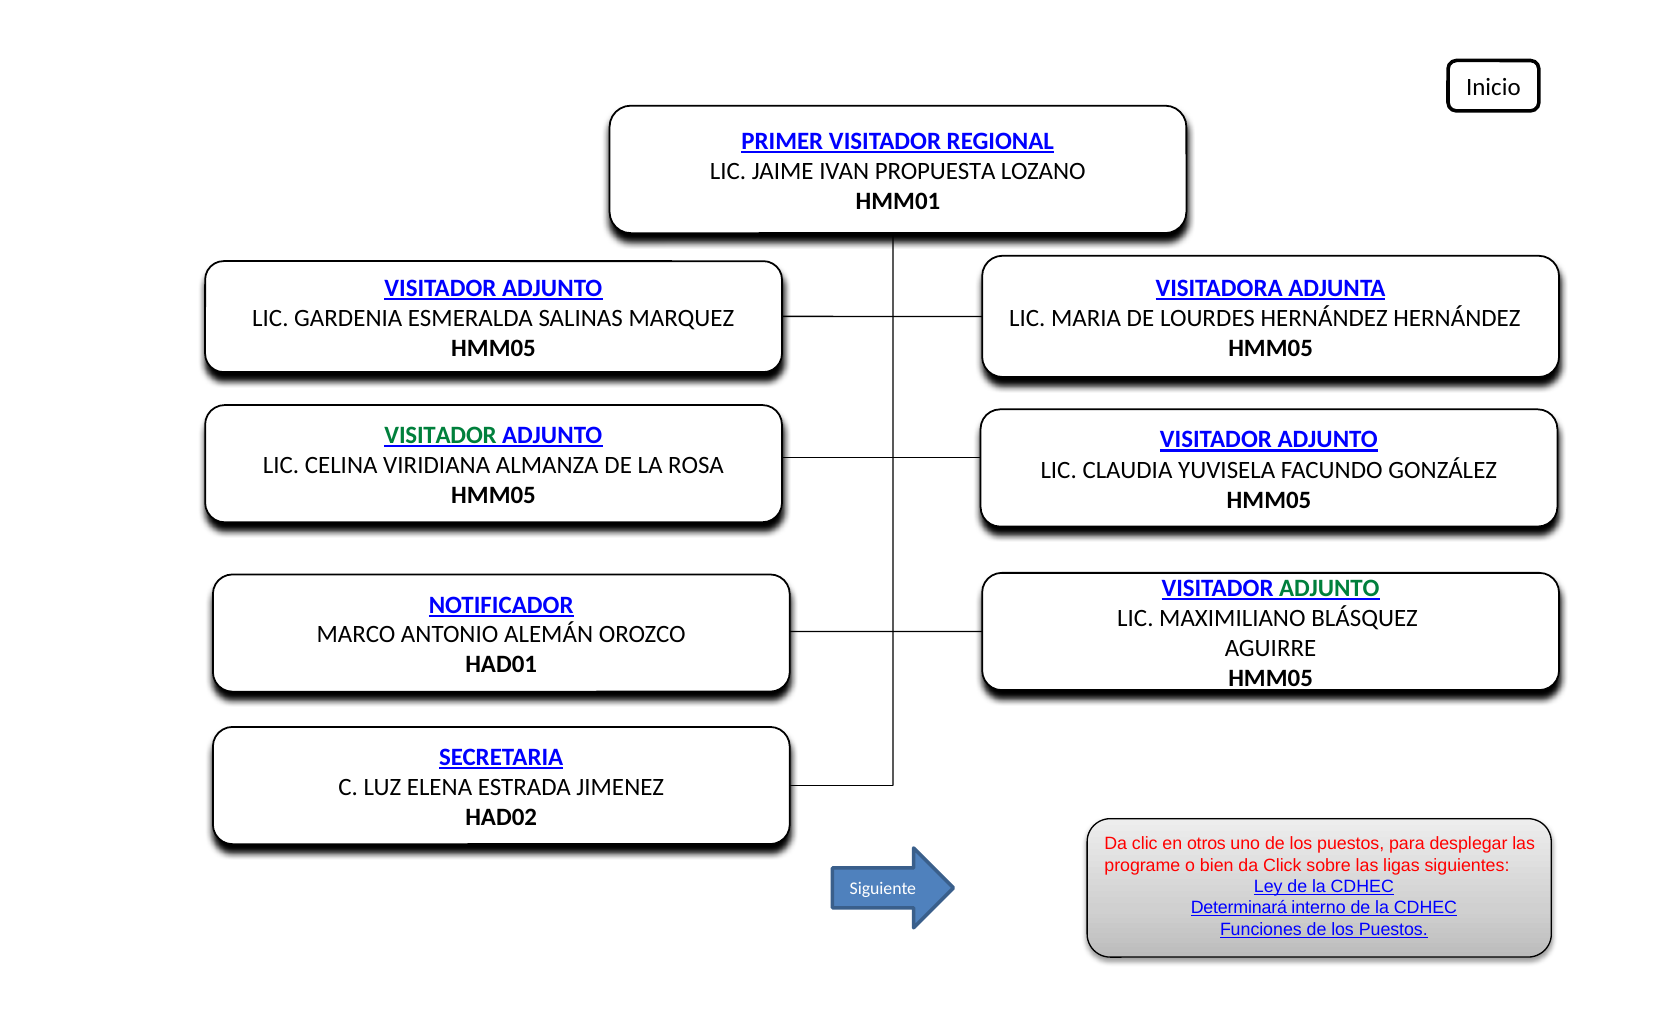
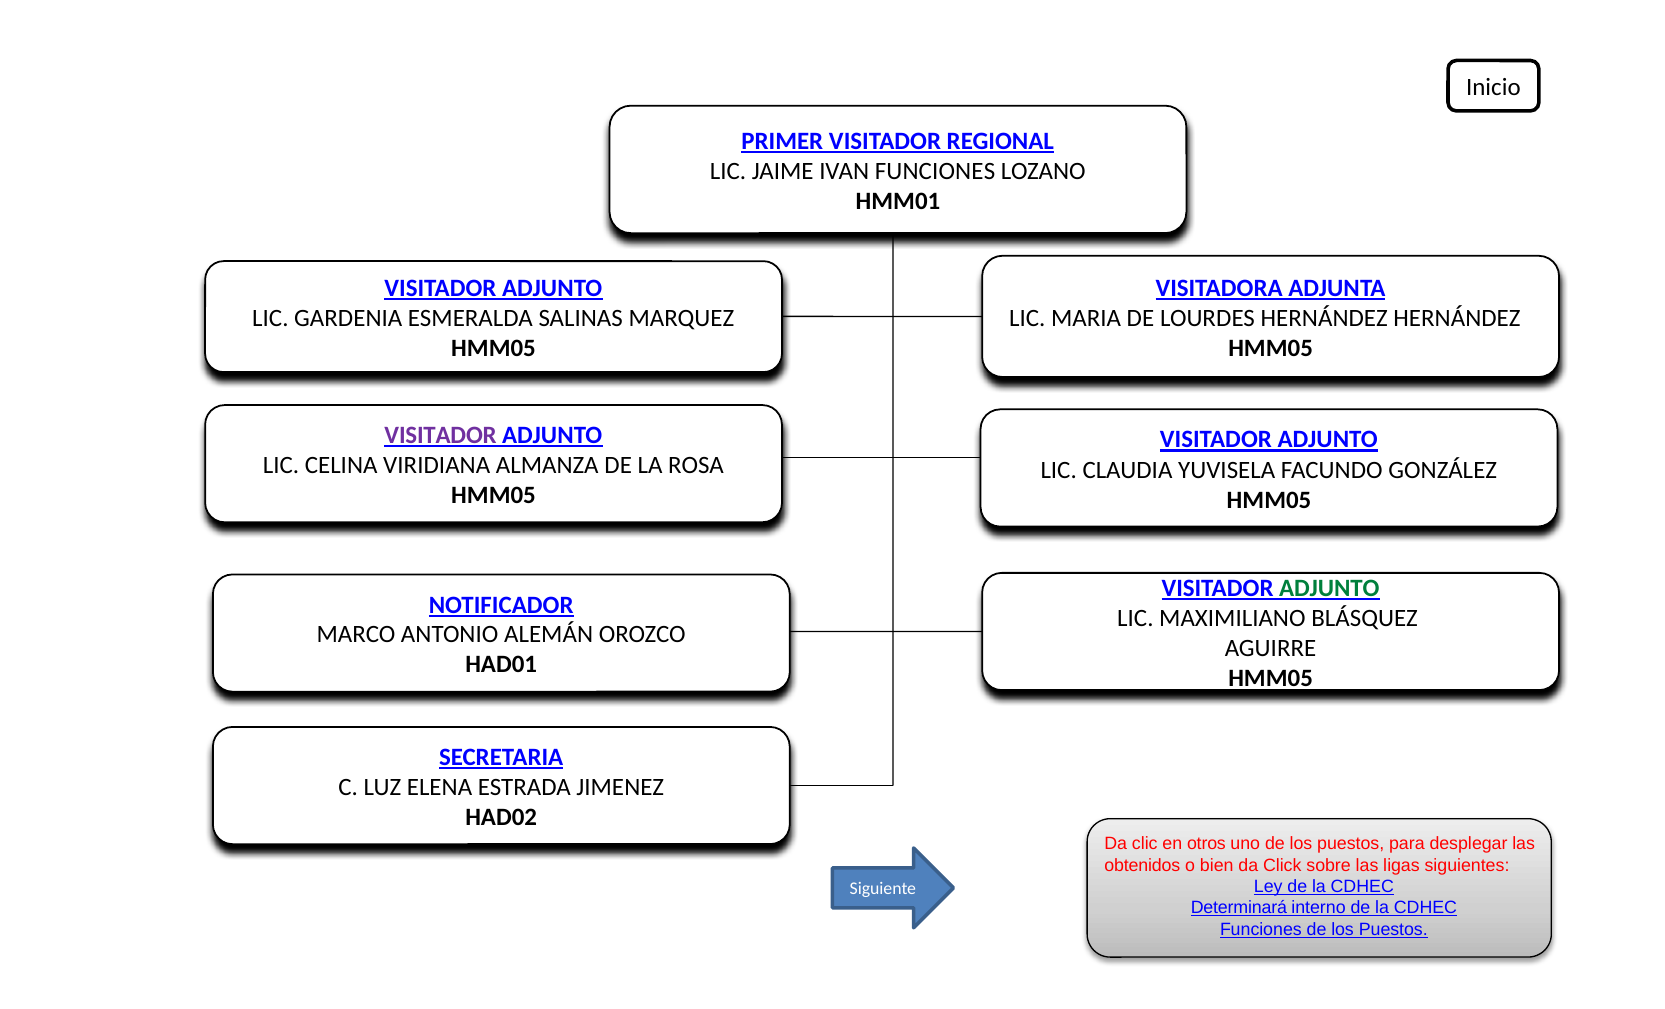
IVAN PROPUESTA: PROPUESTA -> FUNCIONES
VISITADOR at (441, 435) colour: green -> purple
programe: programe -> obtenidos
